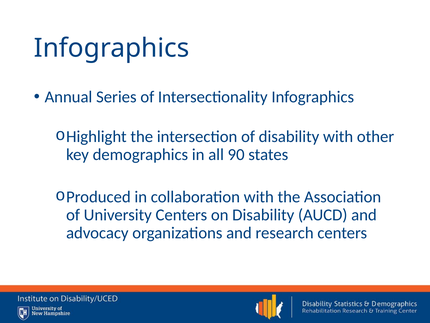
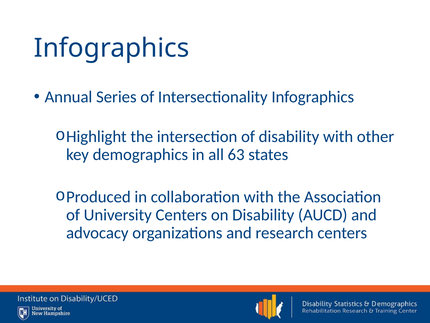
90: 90 -> 63
